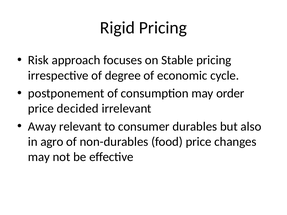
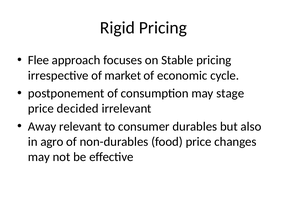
Risk: Risk -> Flee
degree: degree -> market
order: order -> stage
